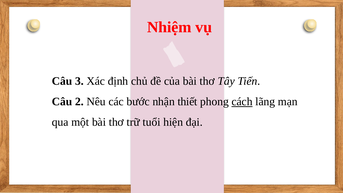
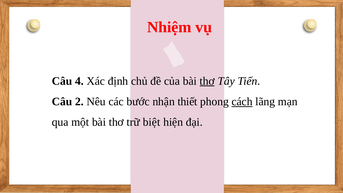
3: 3 -> 4
thơ at (207, 81) underline: none -> present
tuổi: tuổi -> biệt
